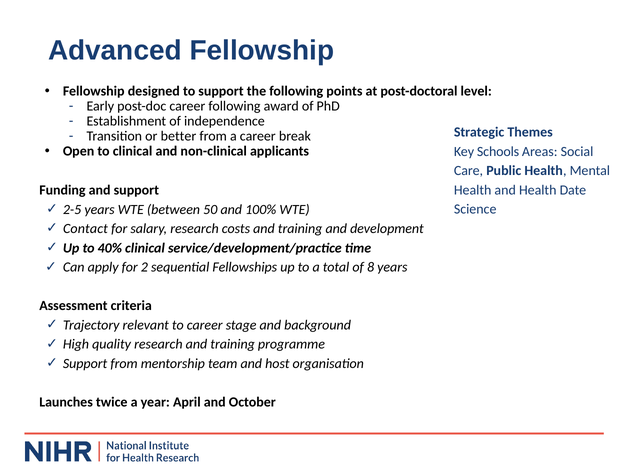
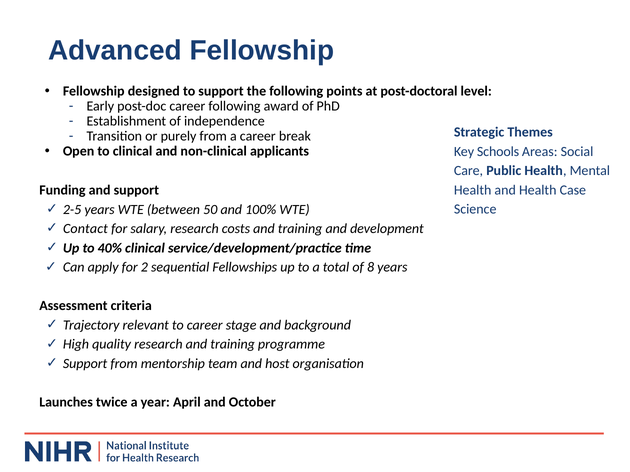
better: better -> purely
Date: Date -> Case
